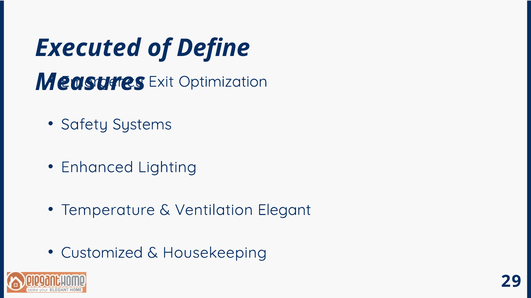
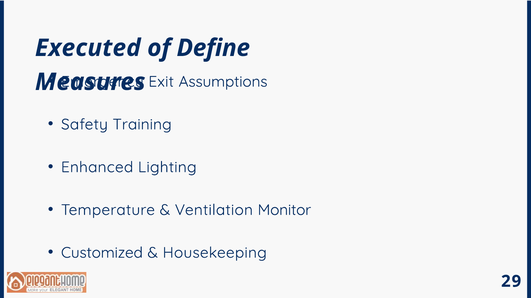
Optimization: Optimization -> Assumptions
Systems: Systems -> Training
Elegant: Elegant -> Monitor
